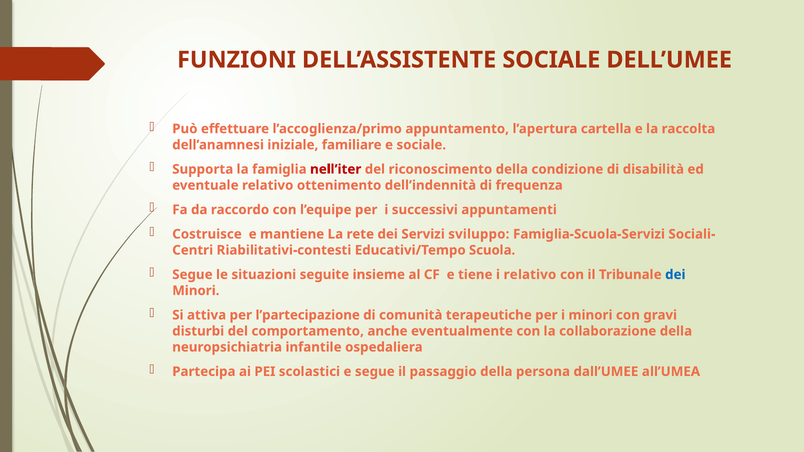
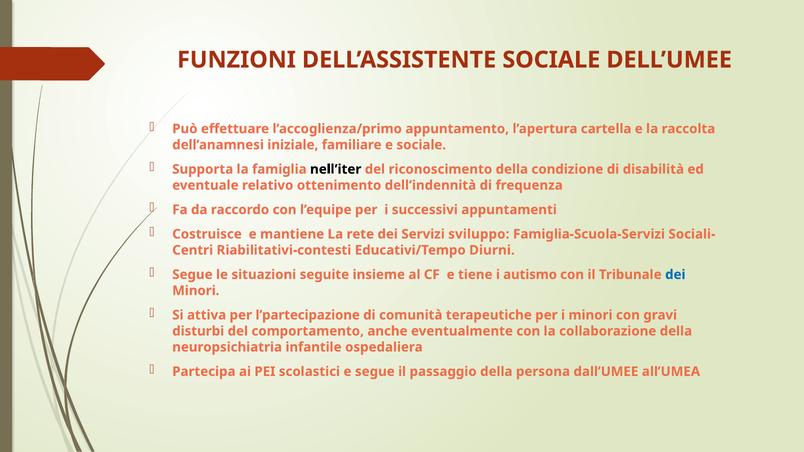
nell’iter colour: red -> black
Scuola: Scuola -> Diurni
i relativo: relativo -> autismo
